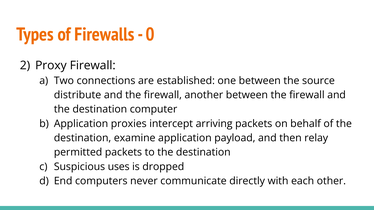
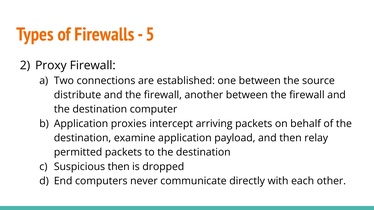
0: 0 -> 5
Suspicious uses: uses -> then
